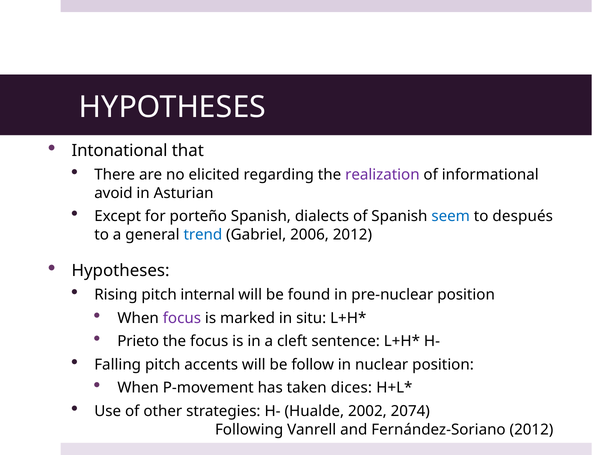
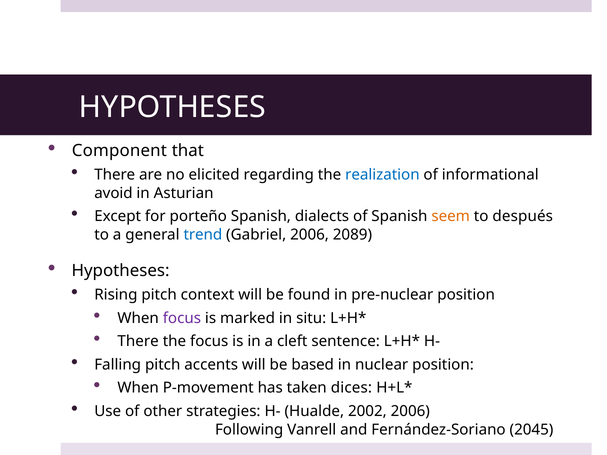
Intonational: Intonational -> Component
realization colour: purple -> blue
seem colour: blue -> orange
2006 2012: 2012 -> 2089
internal: internal -> context
Prieto at (138, 342): Prieto -> There
follow: follow -> based
2002 2074: 2074 -> 2006
Fernández-Soriano 2012: 2012 -> 2045
